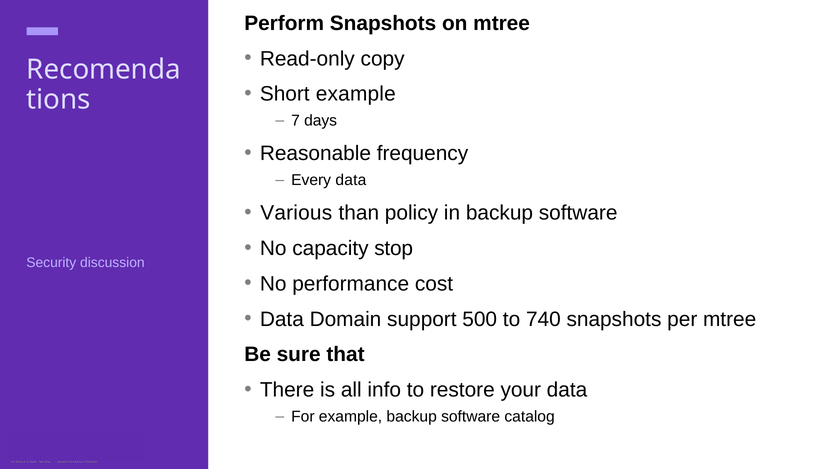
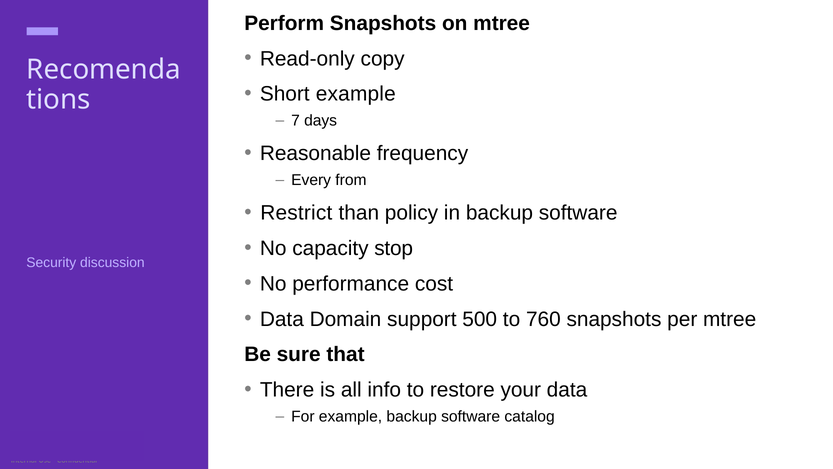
Every data: data -> from
Various: Various -> Restrict
740: 740 -> 760
